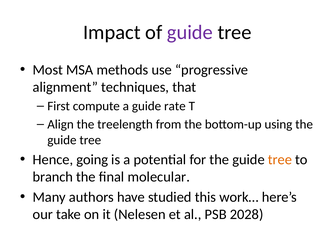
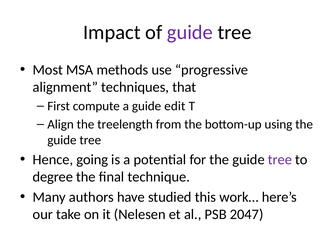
rate: rate -> edit
tree at (280, 160) colour: orange -> purple
branch: branch -> degree
molecular: molecular -> technique
2028: 2028 -> 2047
